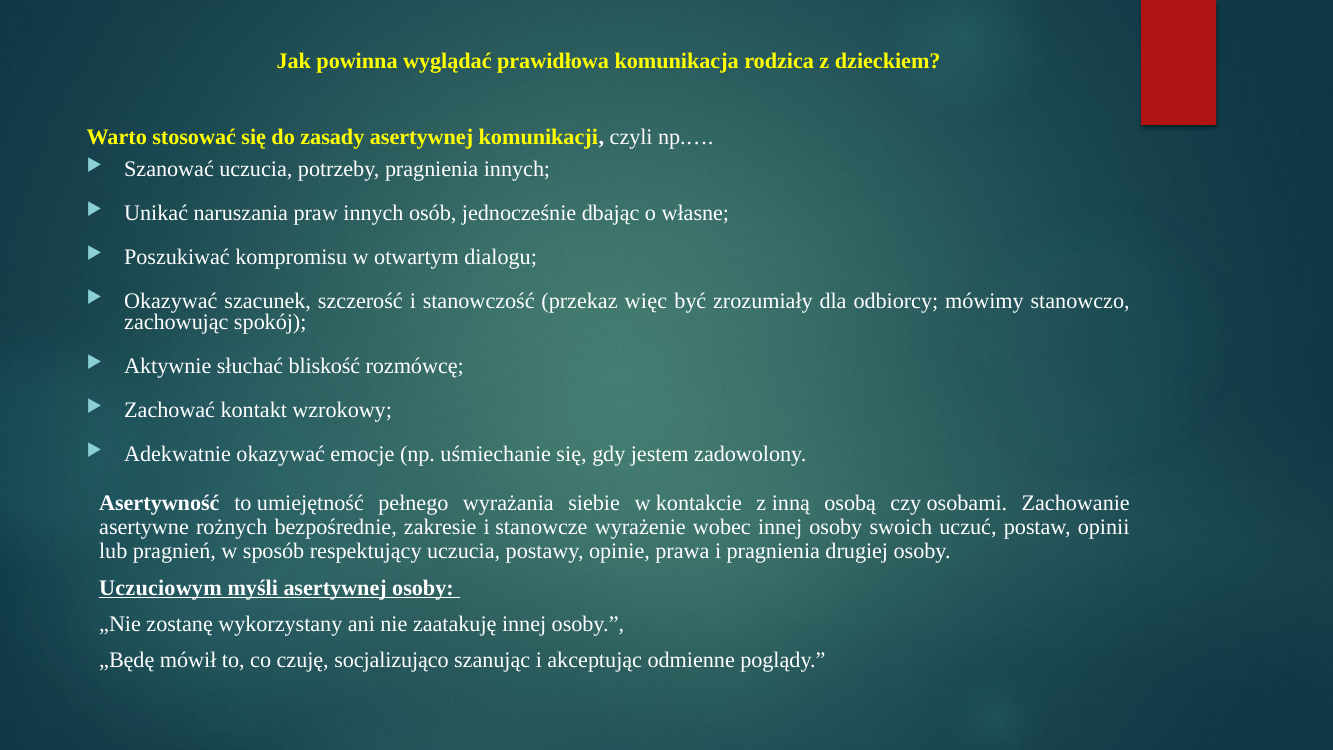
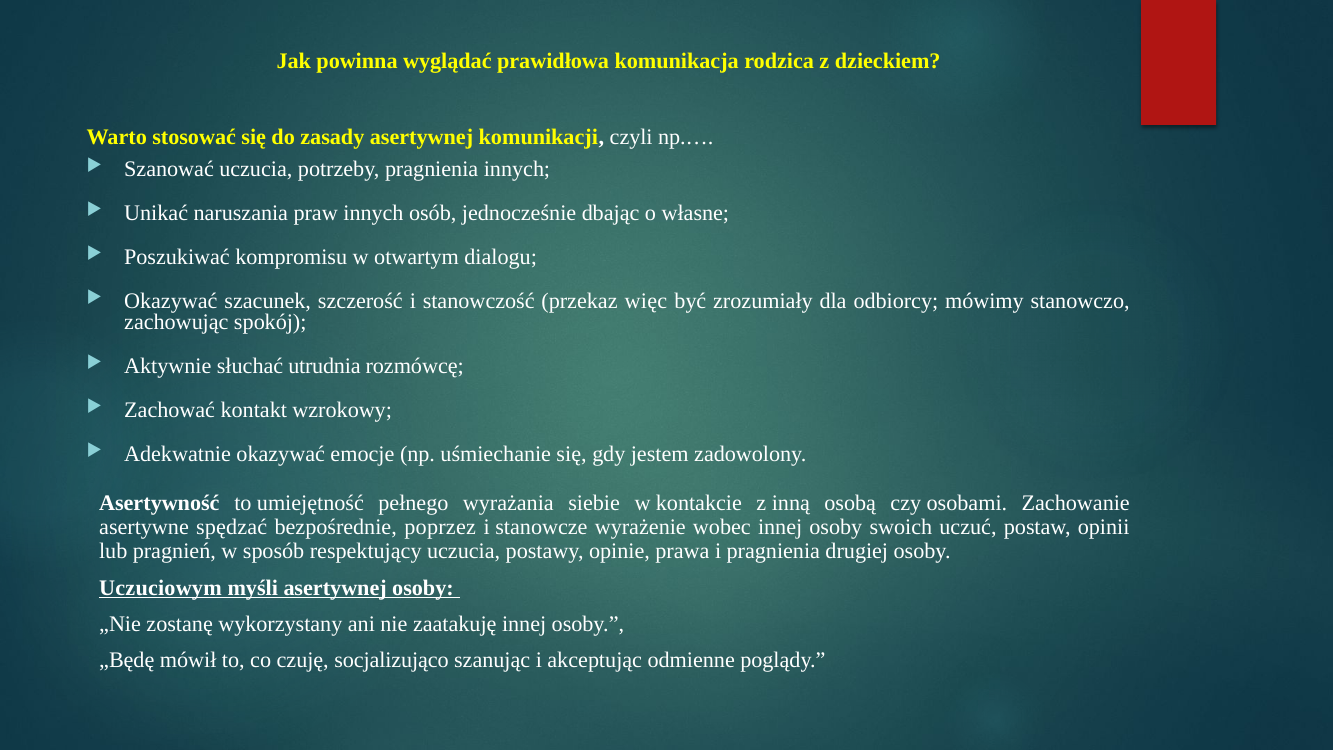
bliskość: bliskość -> utrudnia
rożnych: rożnych -> spędzać
zakresie: zakresie -> poprzez
